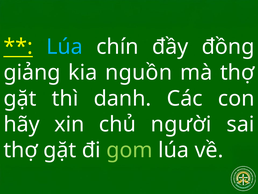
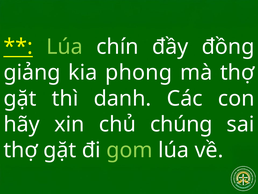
Lúa at (65, 47) colour: light blue -> light green
nguồn: nguồn -> phong
người: người -> chúng
